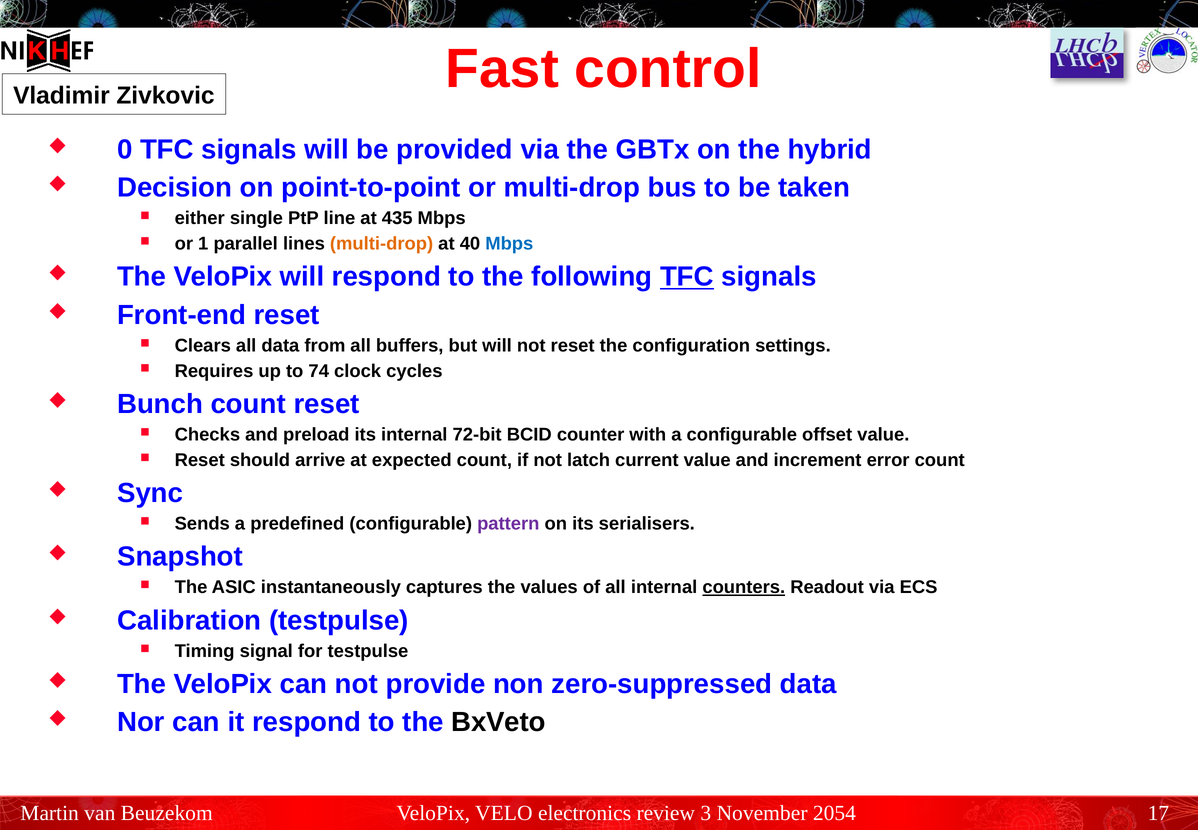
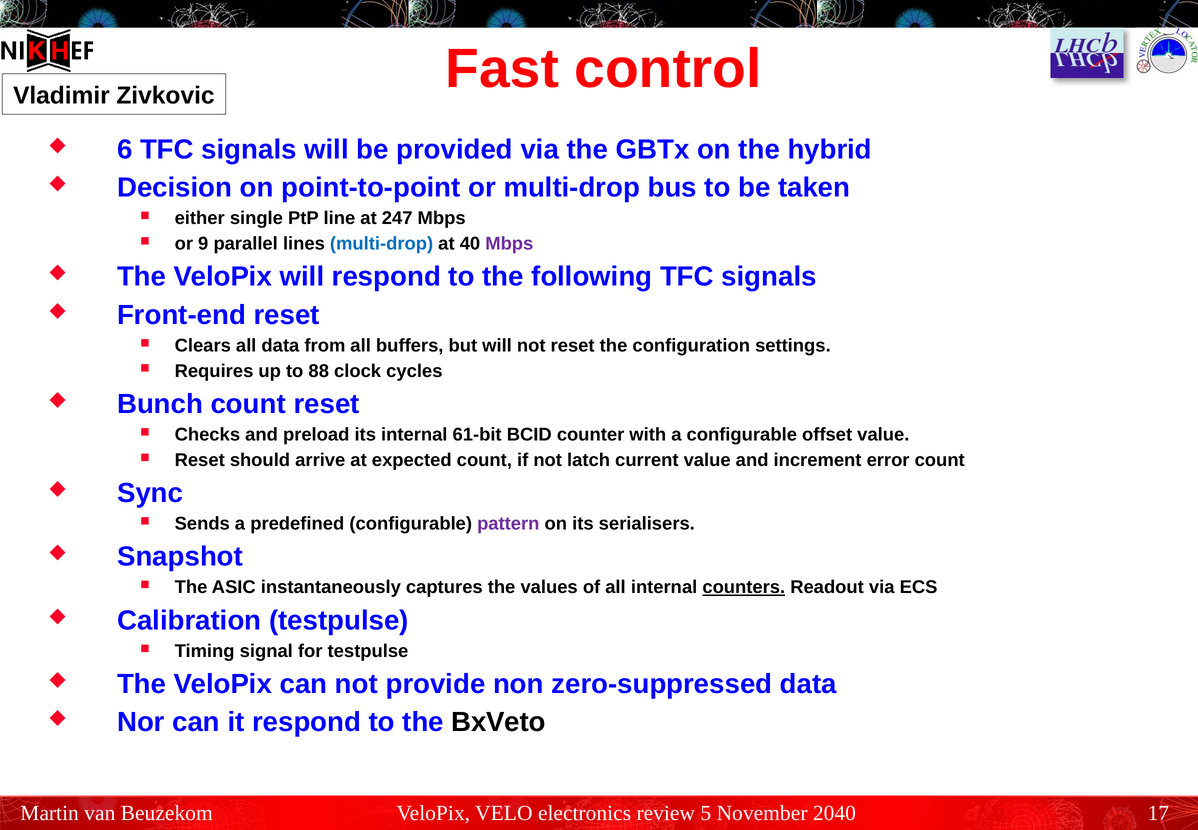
0: 0 -> 6
435: 435 -> 247
1: 1 -> 9
multi-drop at (382, 243) colour: orange -> blue
Mbps at (509, 243) colour: blue -> purple
TFC at (687, 277) underline: present -> none
74: 74 -> 88
72-bit: 72-bit -> 61-bit
3: 3 -> 5
2054: 2054 -> 2040
